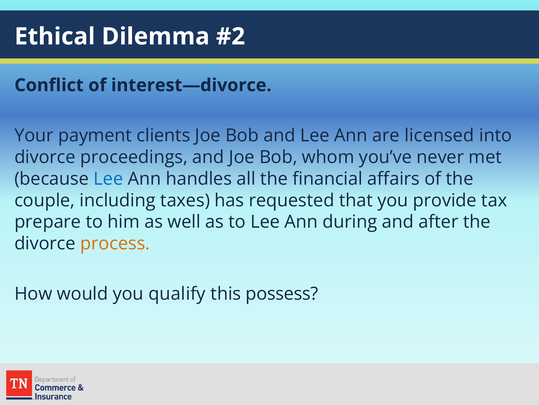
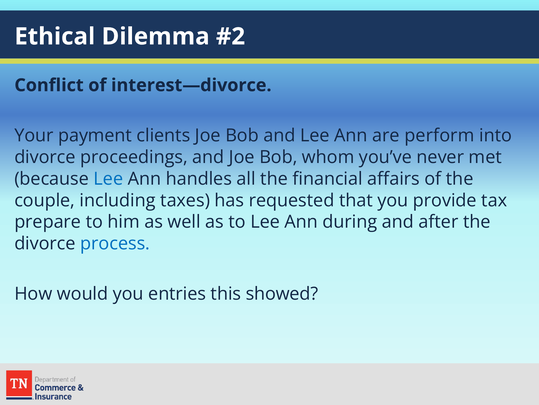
licensed: licensed -> perform
process colour: orange -> blue
qualify: qualify -> entries
possess: possess -> showed
